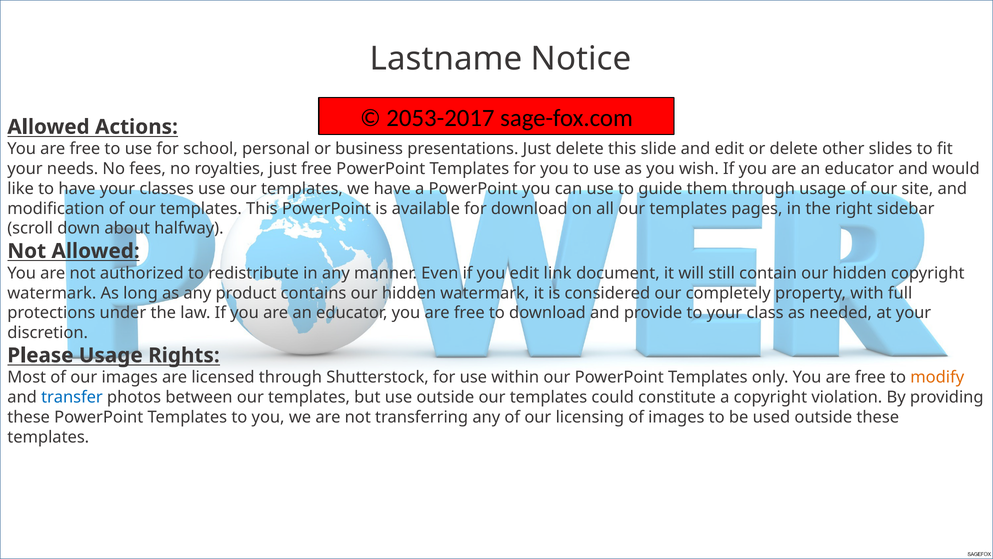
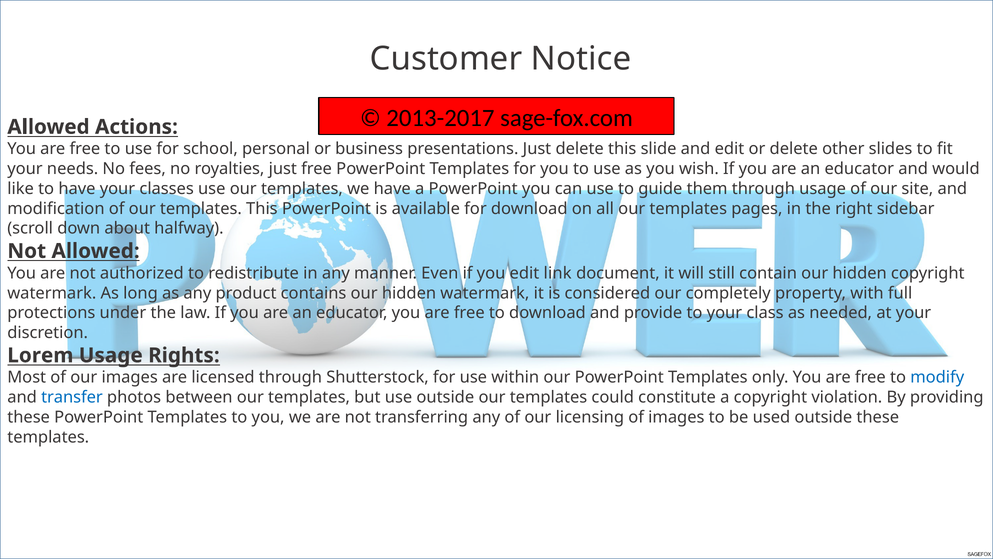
Lastname: Lastname -> Customer
2053-2017: 2053-2017 -> 2013-2017
Please: Please -> Lorem
modify colour: orange -> blue
